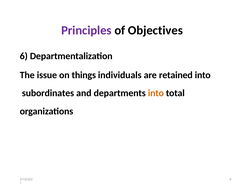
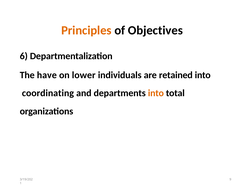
Principles colour: purple -> orange
issue: issue -> have
things: things -> lower
subordinates: subordinates -> coordinating
